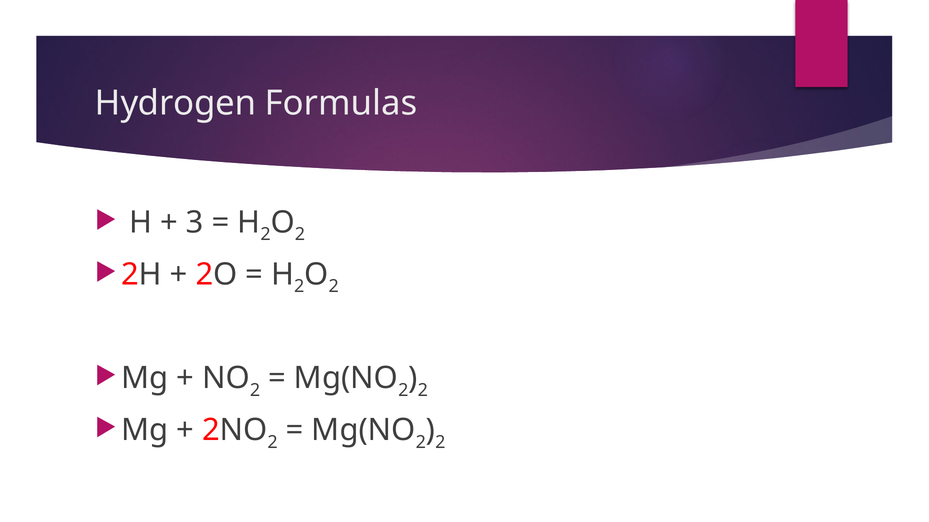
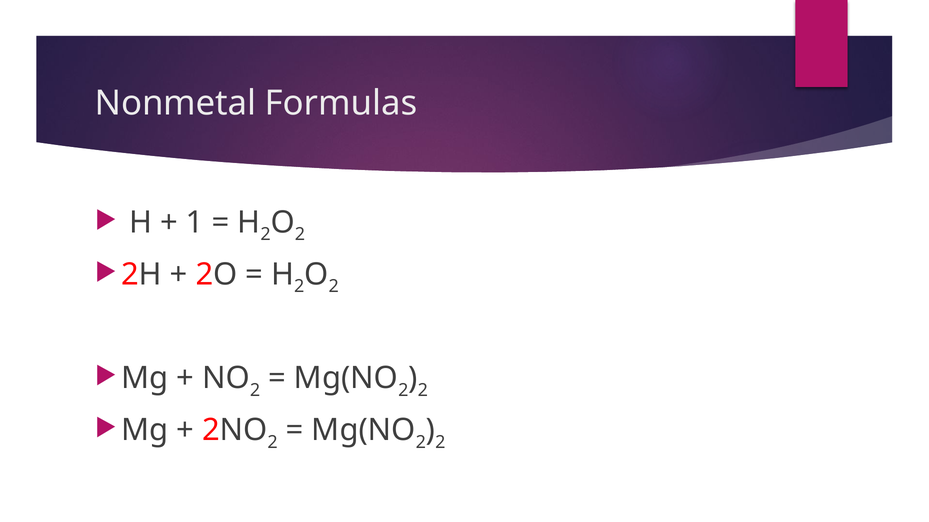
Hydrogen: Hydrogen -> Nonmetal
3: 3 -> 1
